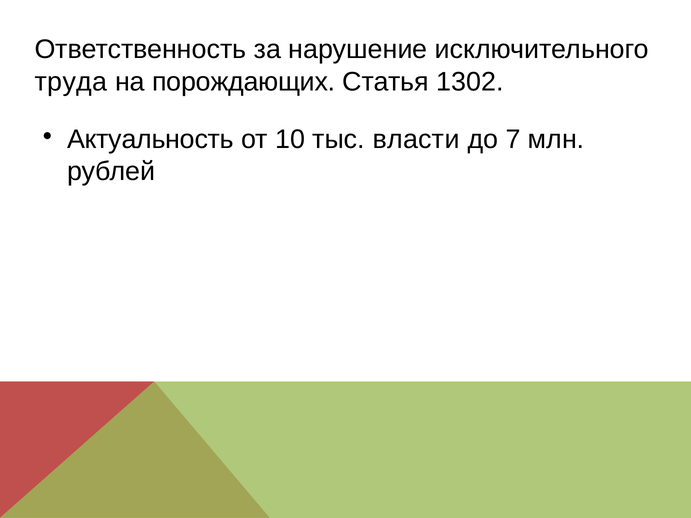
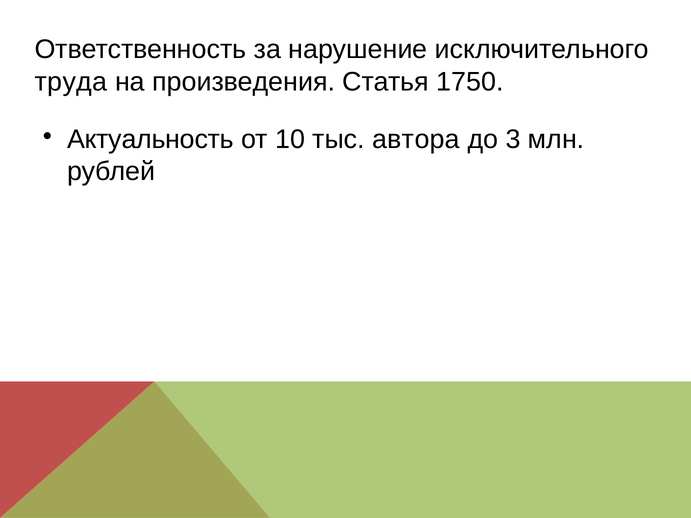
порождающих: порождающих -> произведения
1302: 1302 -> 1750
власти: власти -> автора
7: 7 -> 3
